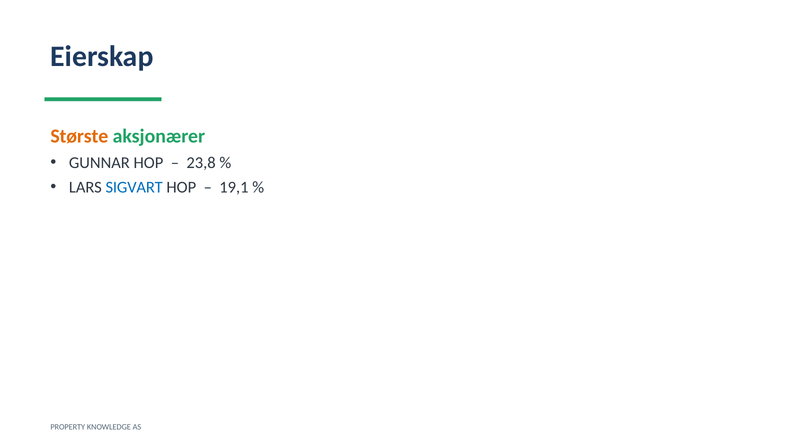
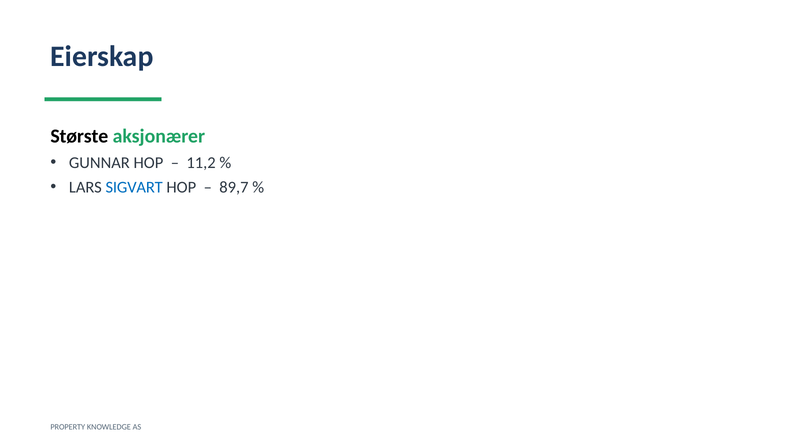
Største colour: orange -> black
23,8: 23,8 -> 11,2
19,1: 19,1 -> 89,7
